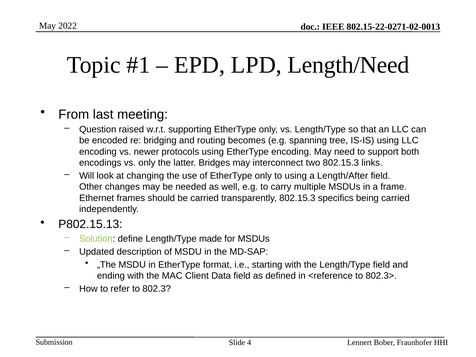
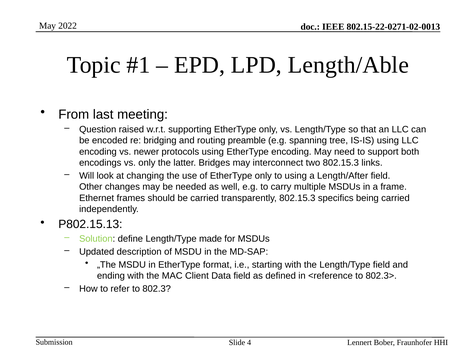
Length/Need: Length/Need -> Length/Able
becomes: becomes -> preamble
